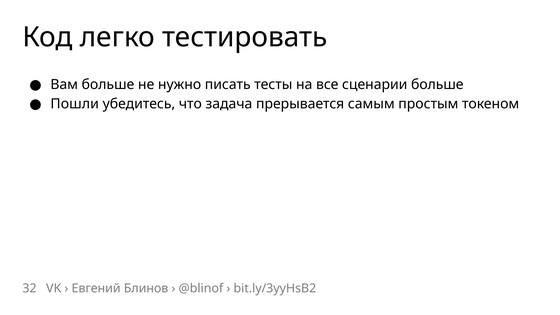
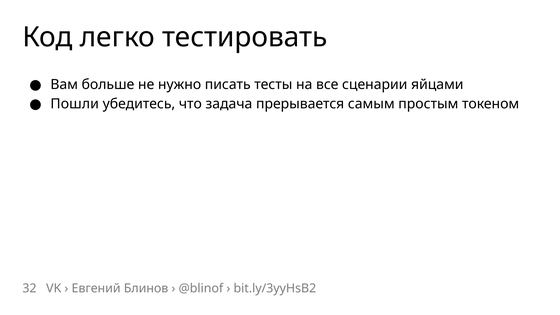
сценарии больше: больше -> яйцами
